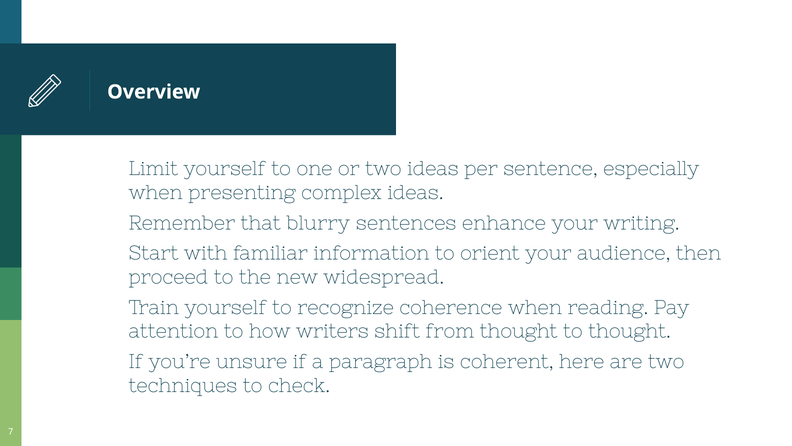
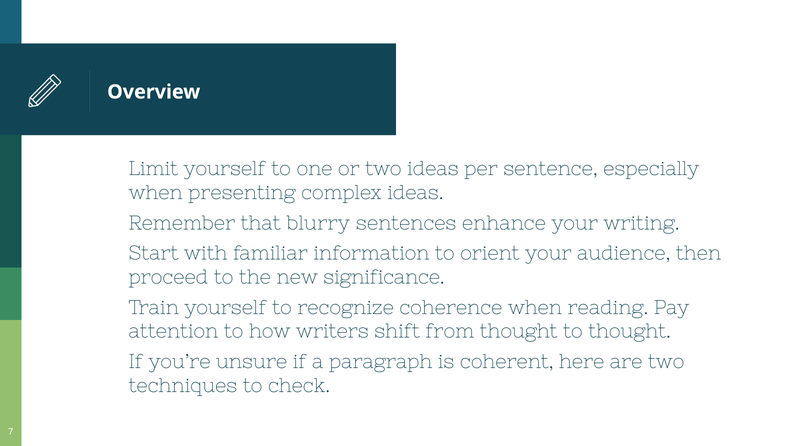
widespread: widespread -> significance
